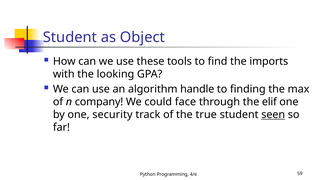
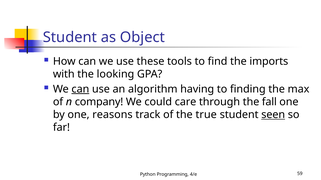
can at (80, 89) underline: none -> present
handle: handle -> having
face: face -> care
elif: elif -> fall
security: security -> reasons
